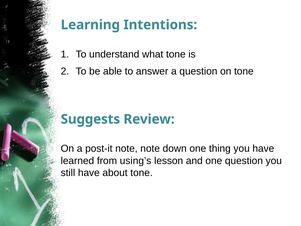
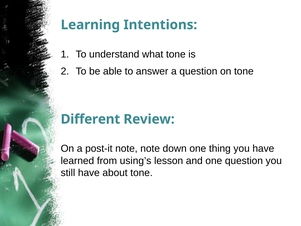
Suggests: Suggests -> Different
